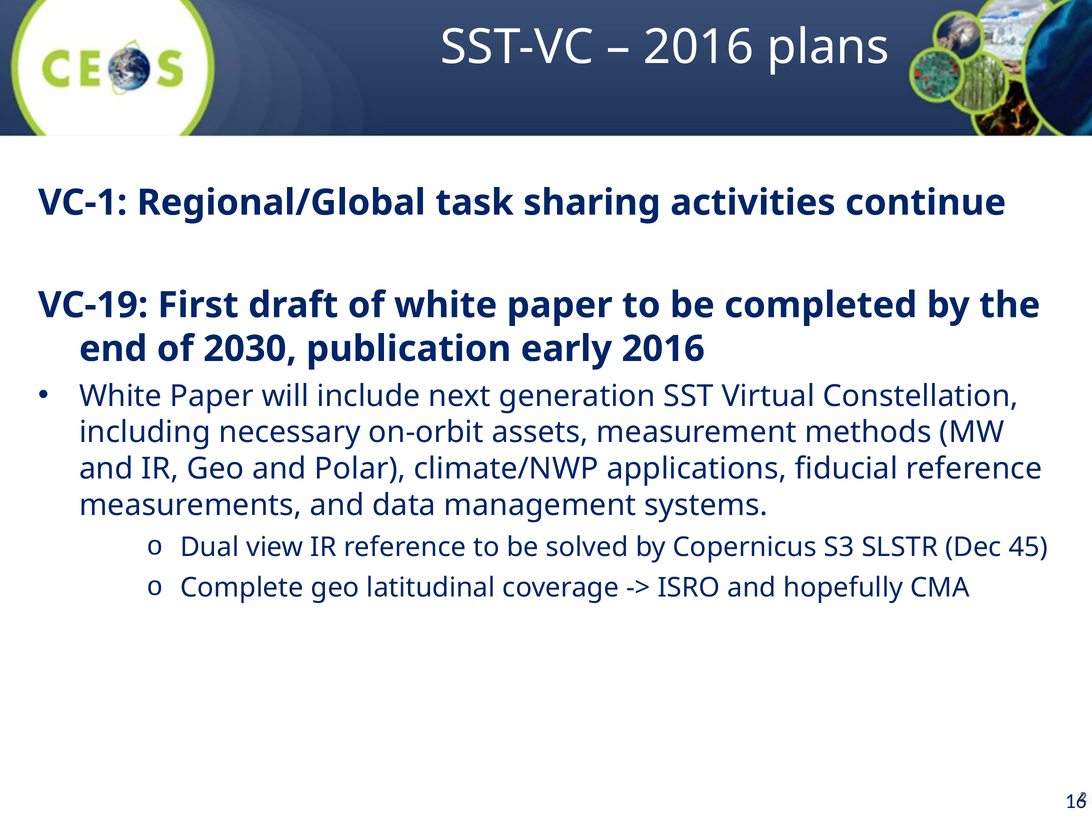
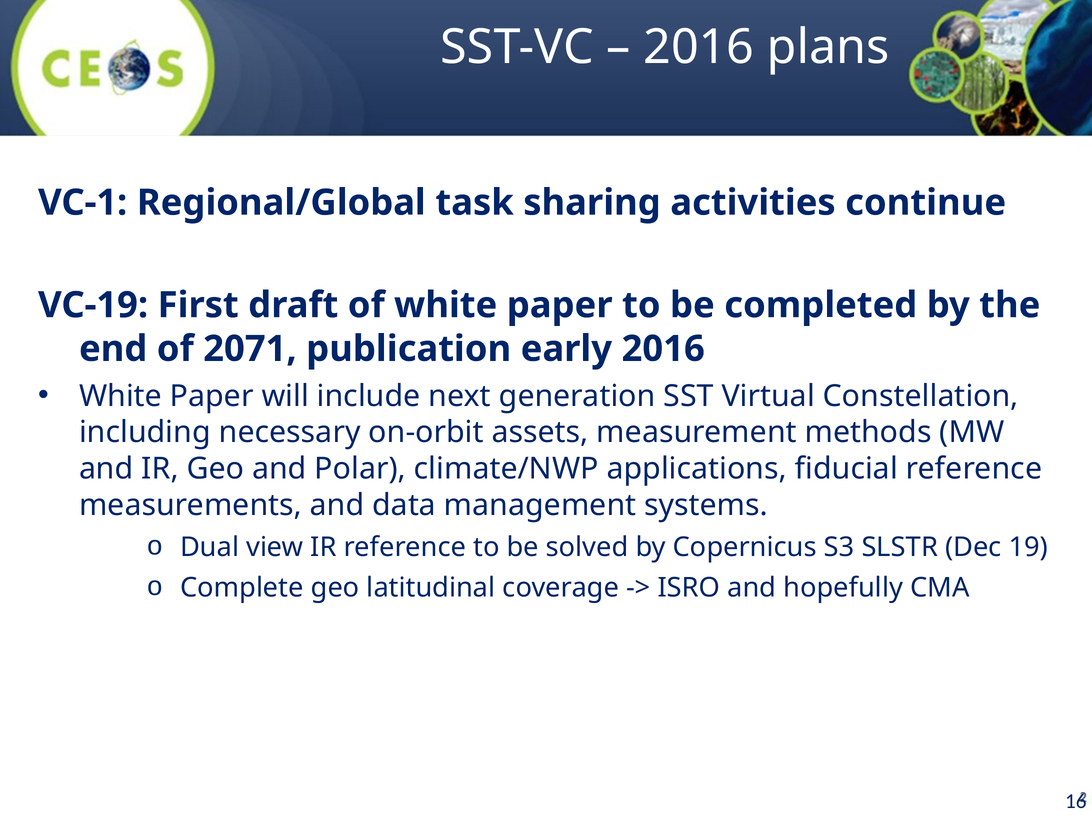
2030: 2030 -> 2071
45: 45 -> 19
